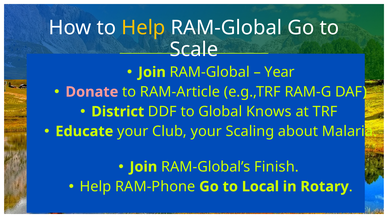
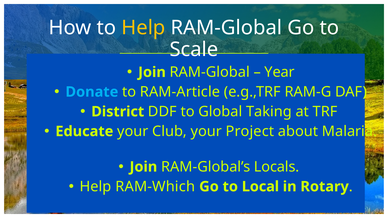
Donate colour: pink -> light blue
Knows: Knows -> Taking
Scaling: Scaling -> Project
Finish: Finish -> Locals
RAM-Phone: RAM-Phone -> RAM-Which
